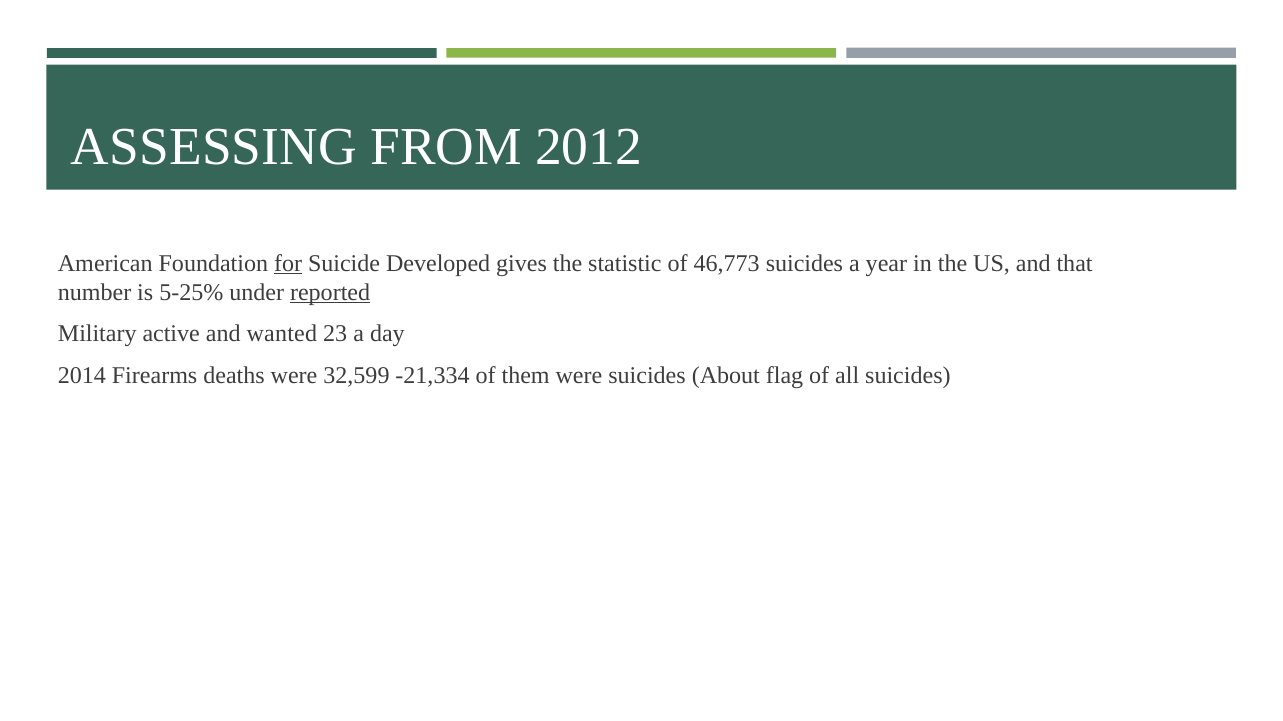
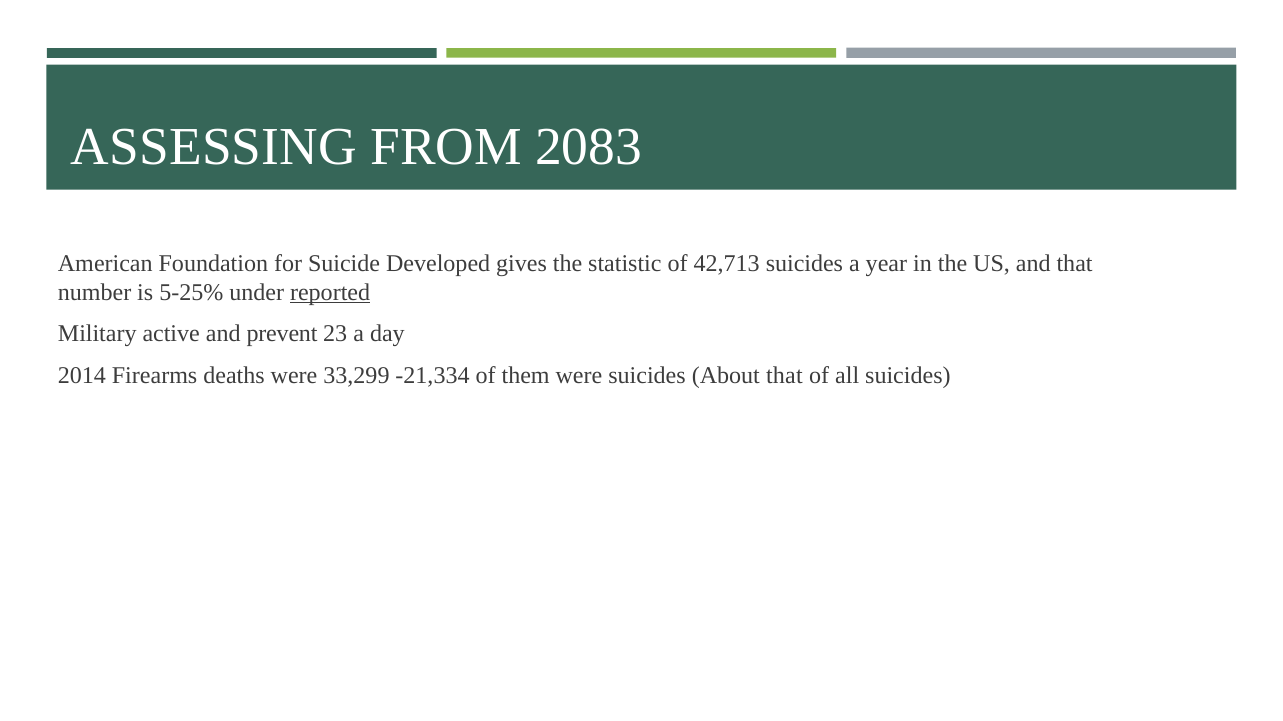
2012: 2012 -> 2083
for underline: present -> none
46,773: 46,773 -> 42,713
wanted: wanted -> prevent
32,599: 32,599 -> 33,299
About flag: flag -> that
